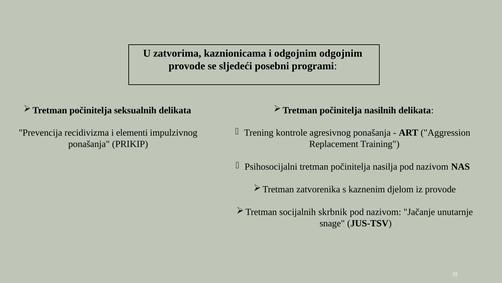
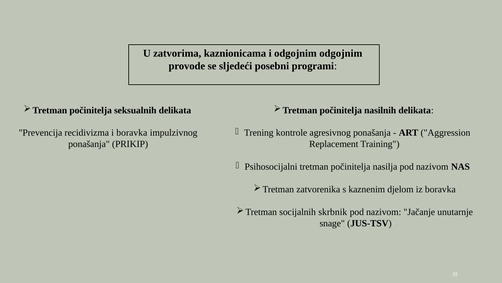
i elementi: elementi -> boravka
iz provode: provode -> boravka
